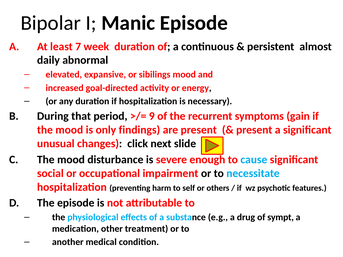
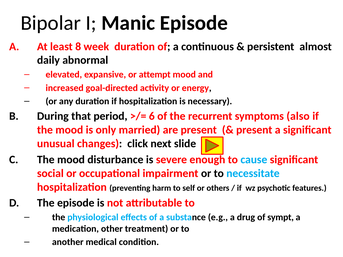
7: 7 -> 8
sibilings: sibilings -> attempt
9: 9 -> 6
gain: gain -> also
findings: findings -> married
